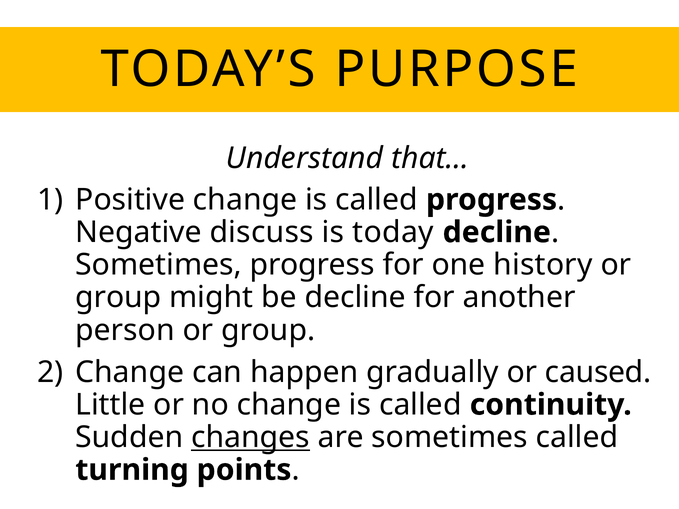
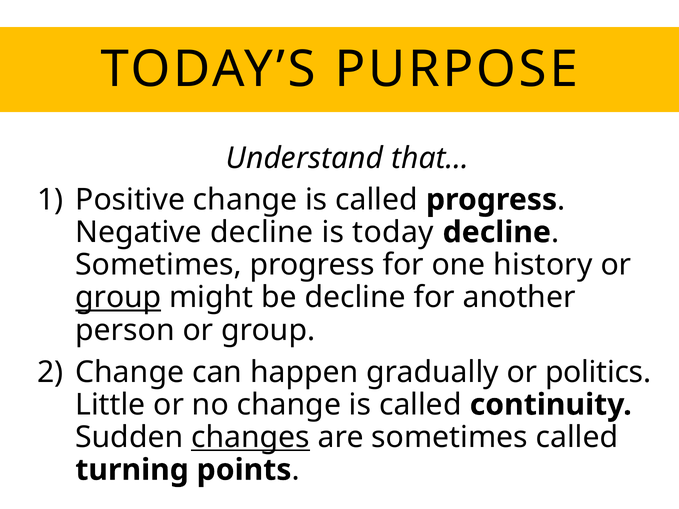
Negative discuss: discuss -> decline
group at (118, 298) underline: none -> present
caused: caused -> politics
